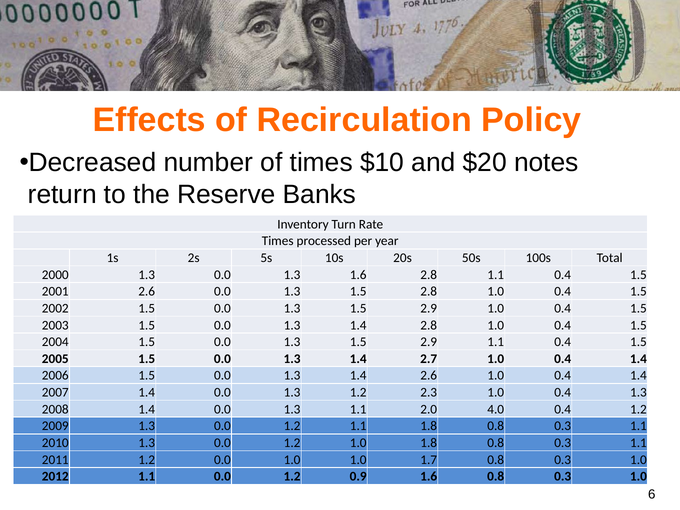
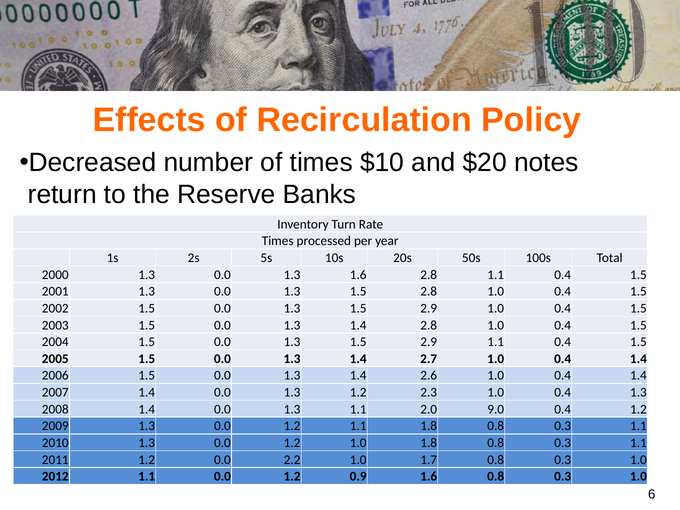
2001 2.6: 2.6 -> 1.3
4.0: 4.0 -> 9.0
0.0 1.0: 1.0 -> 2.2
